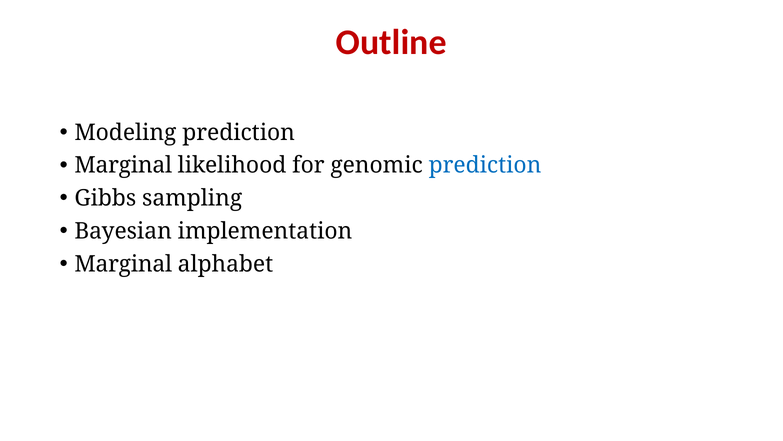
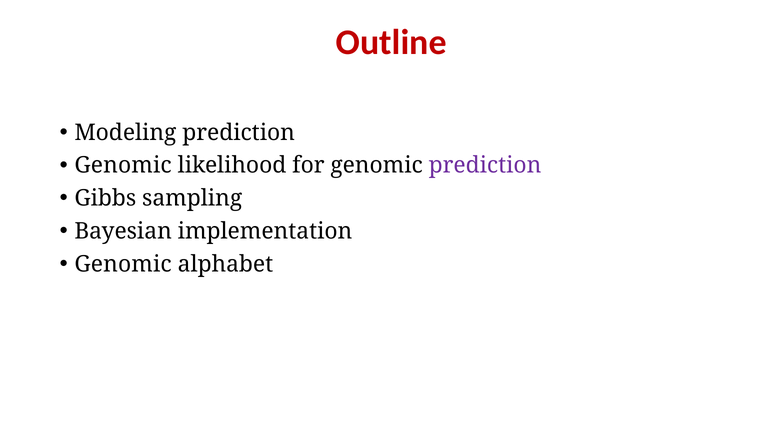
Marginal at (123, 165): Marginal -> Genomic
prediction at (485, 165) colour: blue -> purple
Marginal at (123, 264): Marginal -> Genomic
